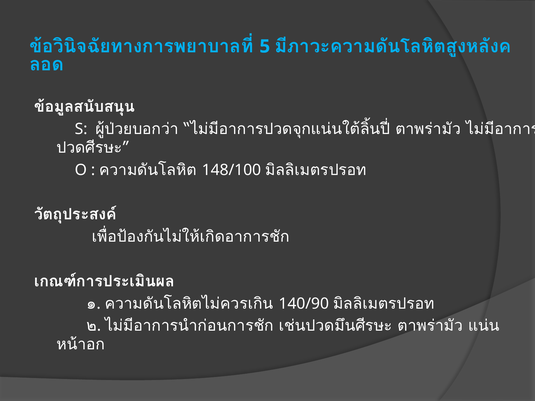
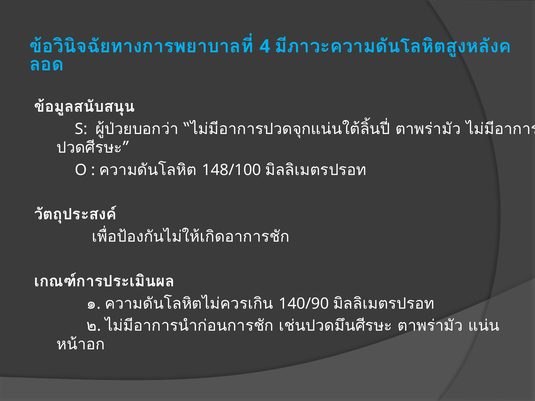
5: 5 -> 4
